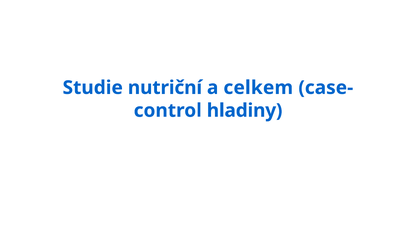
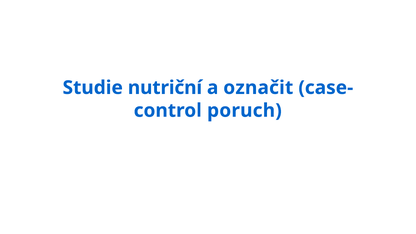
celkem: celkem -> označit
hladiny: hladiny -> poruch
